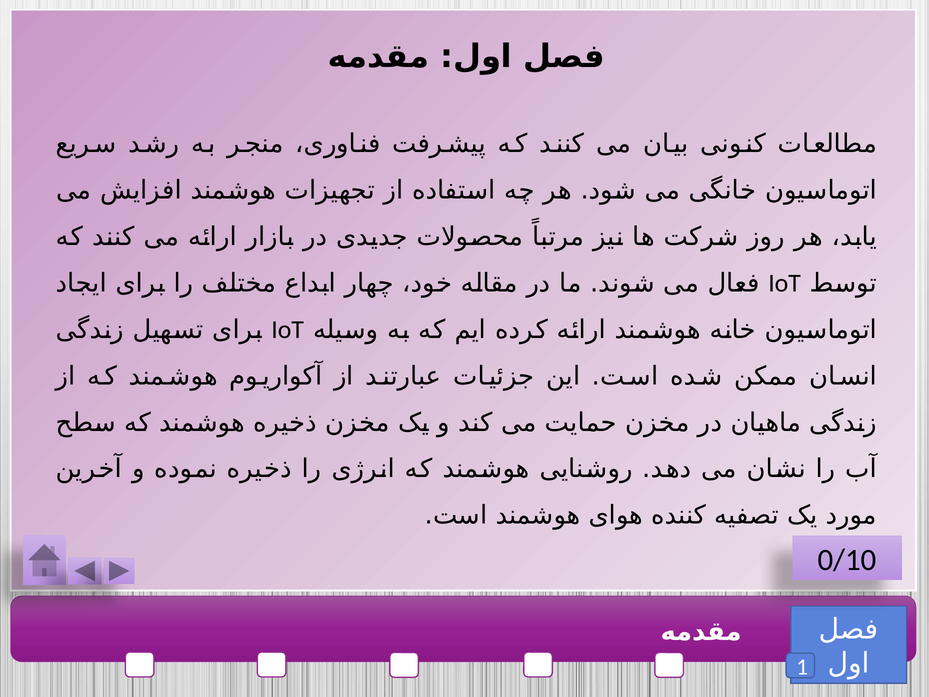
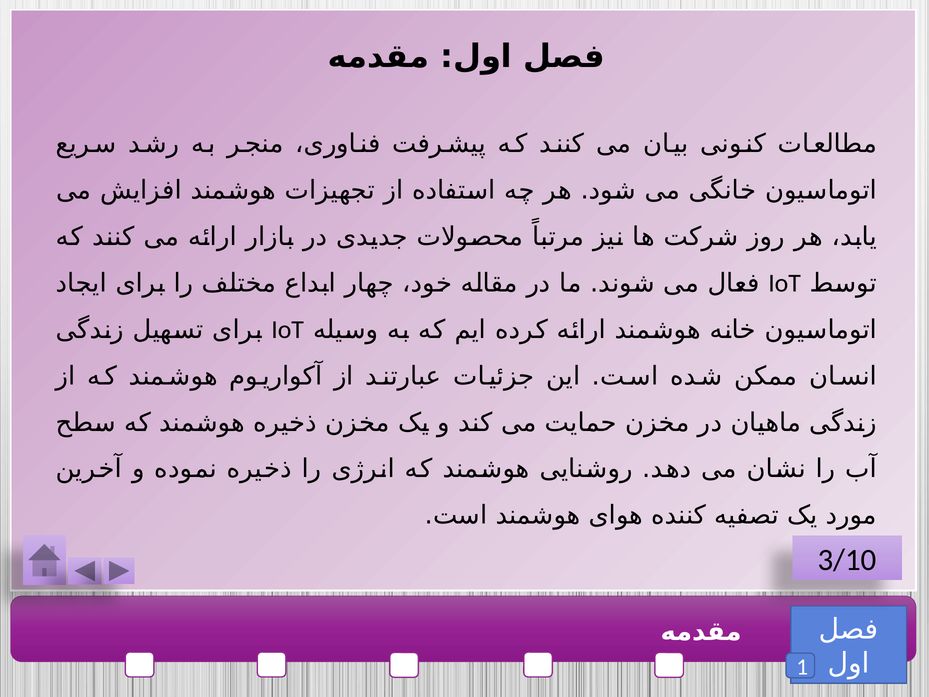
0/10: 0/10 -> 3/10
